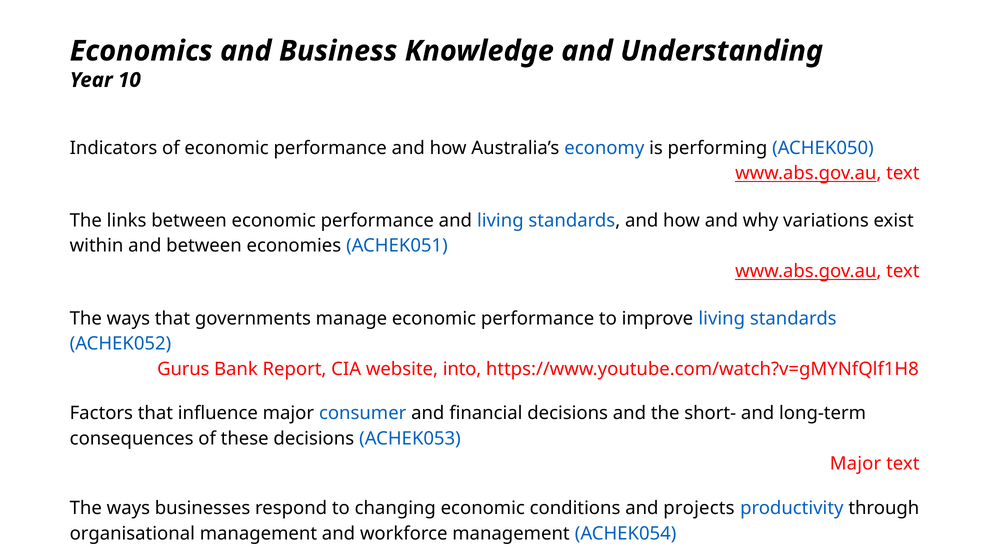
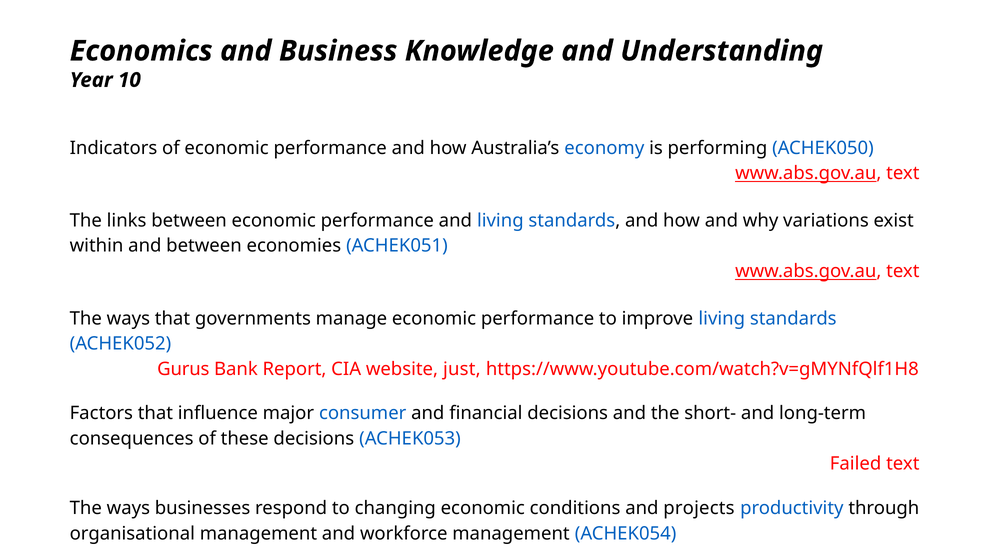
into: into -> just
Major at (855, 464): Major -> Failed
